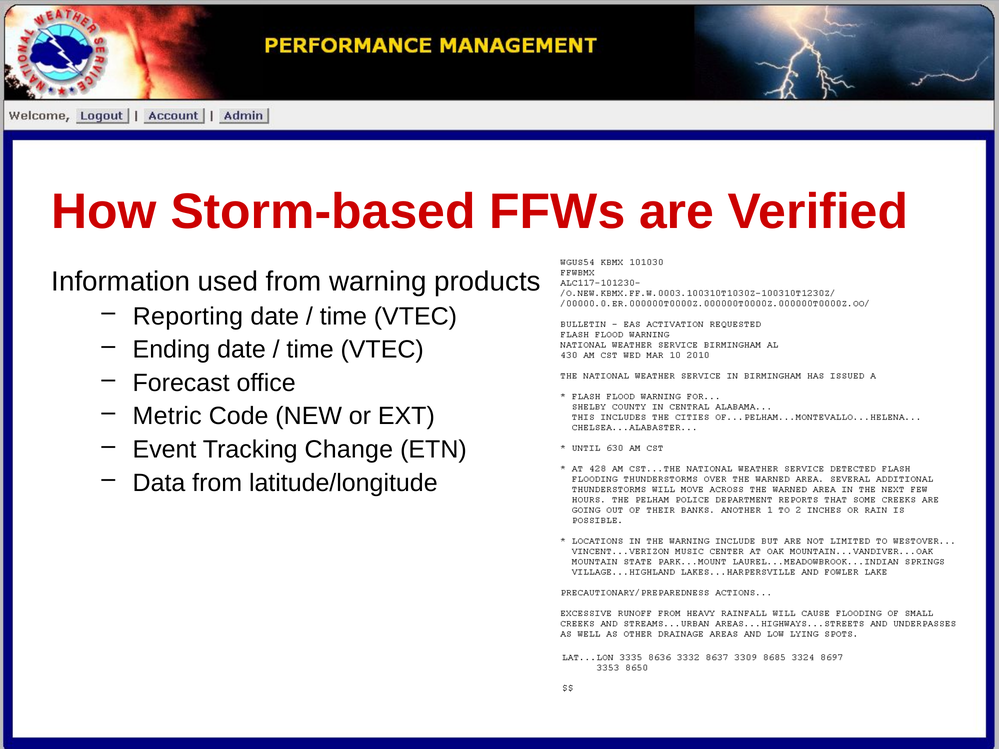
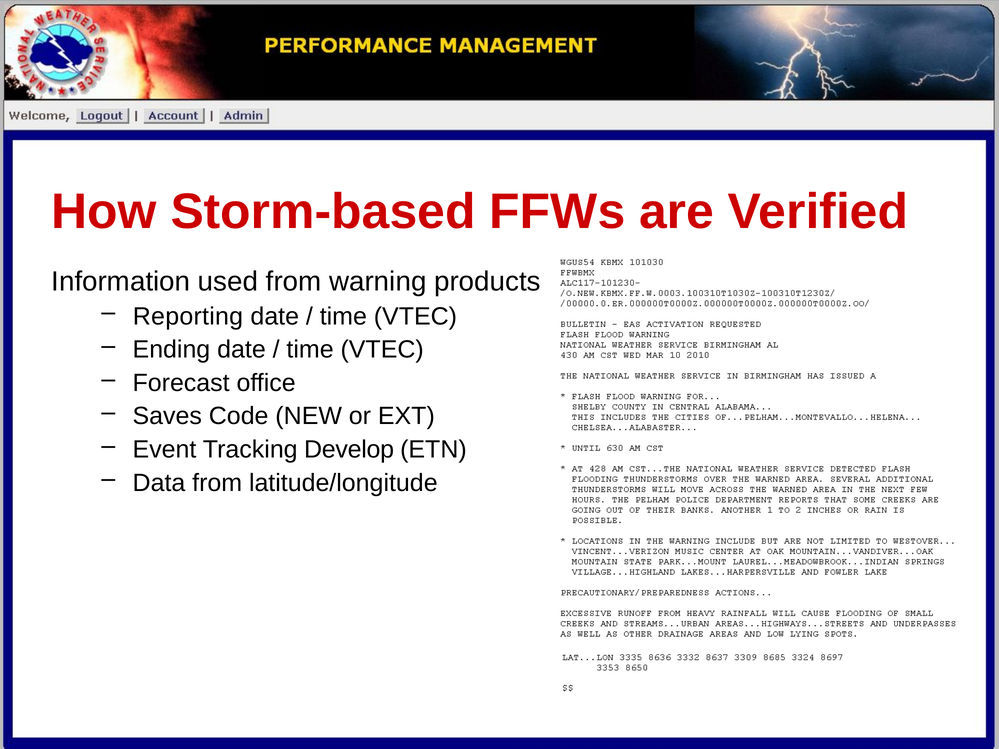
Metric: Metric -> Saves
Change: Change -> Develop
